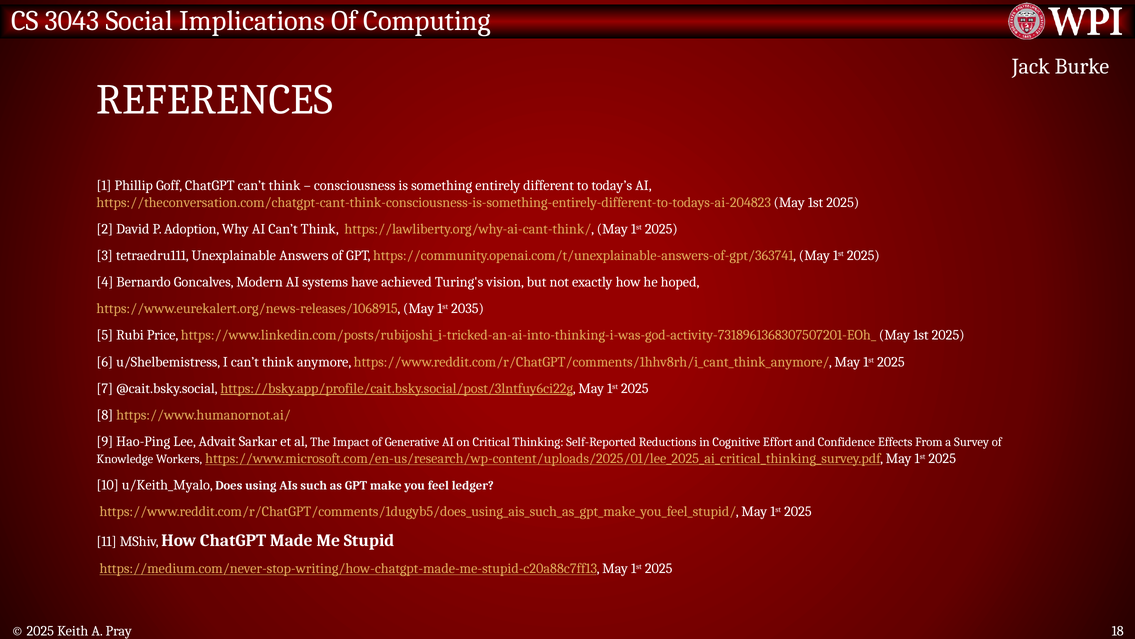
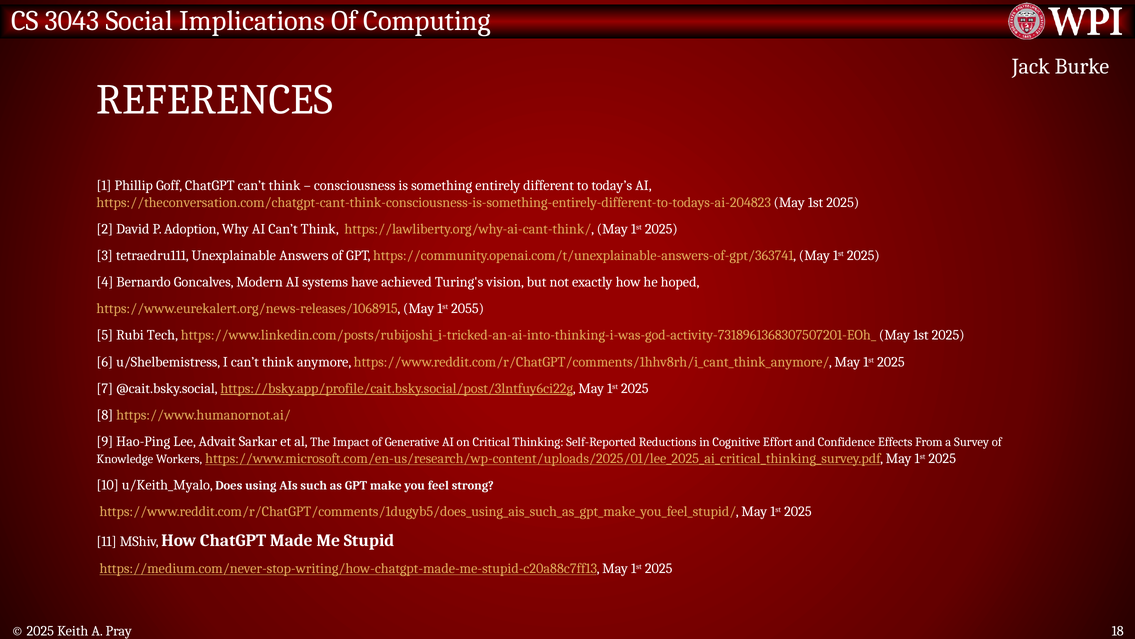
2035: 2035 -> 2055
Price: Price -> Tech
ledger: ledger -> strong
